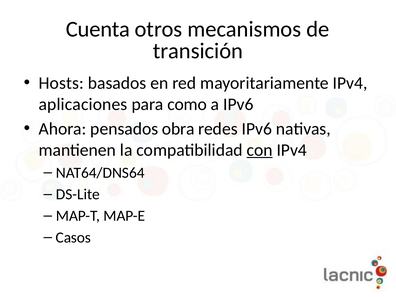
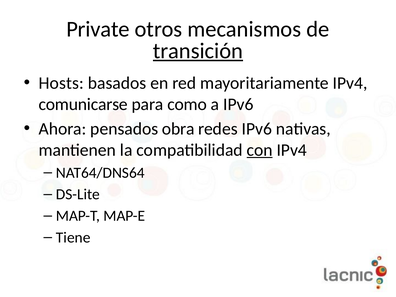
Cuenta: Cuenta -> Private
transición underline: none -> present
aplicaciones: aplicaciones -> comunicarse
Casos: Casos -> Tiene
